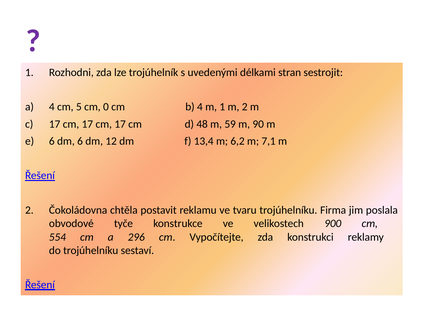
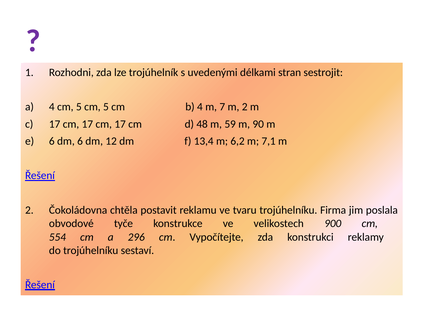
5 cm 0: 0 -> 5
m 1: 1 -> 7
